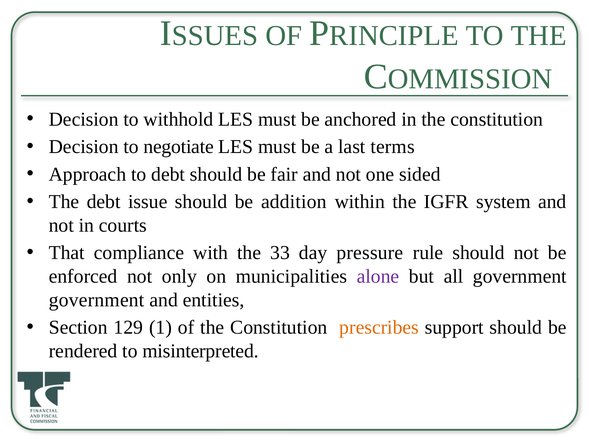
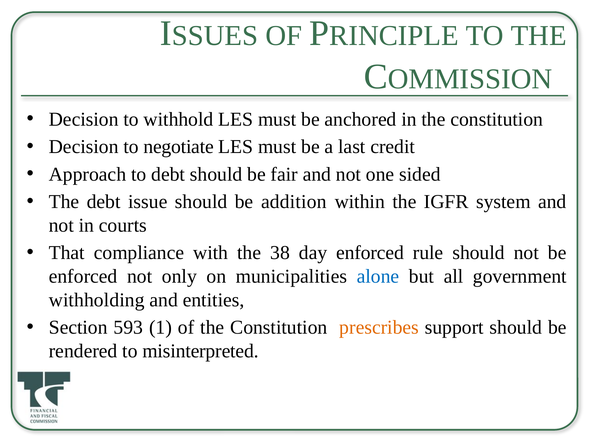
terms: terms -> credit
33: 33 -> 38
day pressure: pressure -> enforced
alone colour: purple -> blue
government at (97, 300): government -> withholding
129: 129 -> 593
